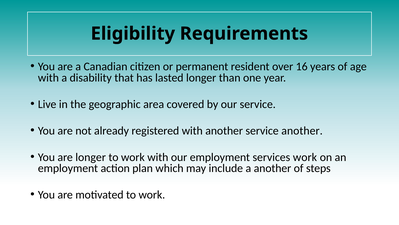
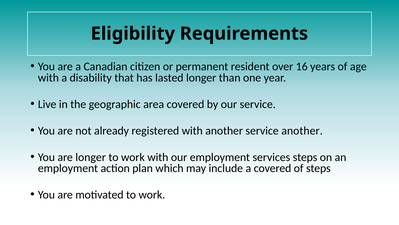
services work: work -> steps
a another: another -> covered
